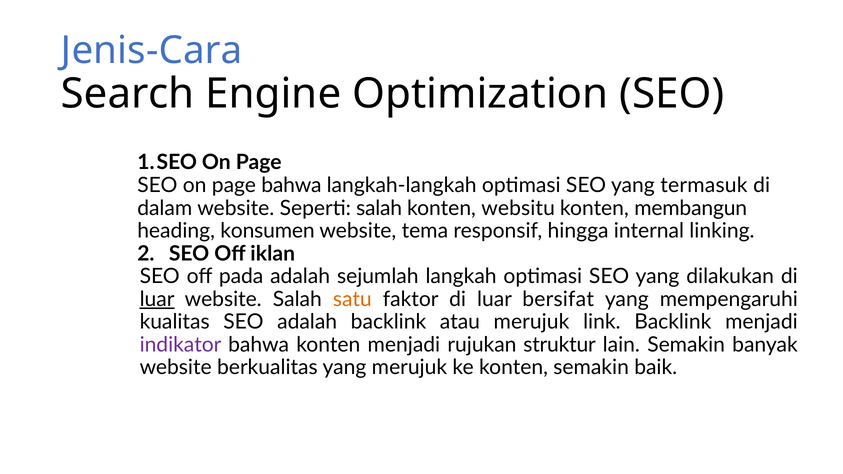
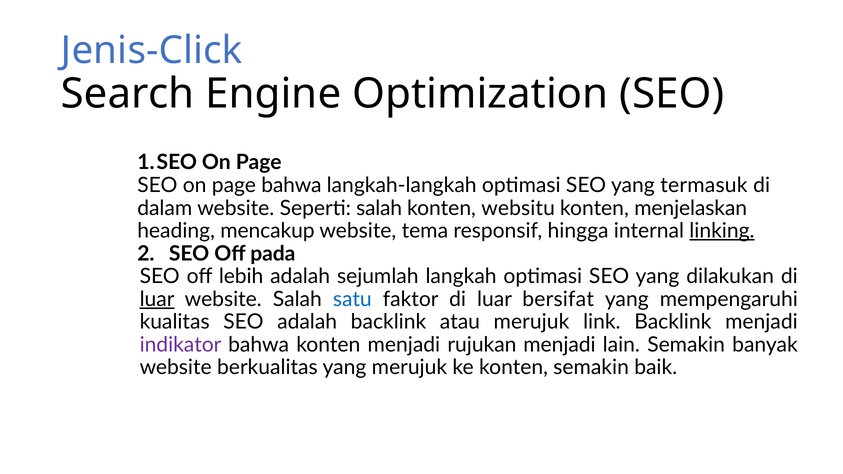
Jenis-Cara: Jenis-Cara -> Jenis-Click
membangun: membangun -> menjelaskan
konsumen: konsumen -> mencakup
linking underline: none -> present
iklan: iklan -> pada
pada: pada -> lebih
satu colour: orange -> blue
rujukan struktur: struktur -> menjadi
